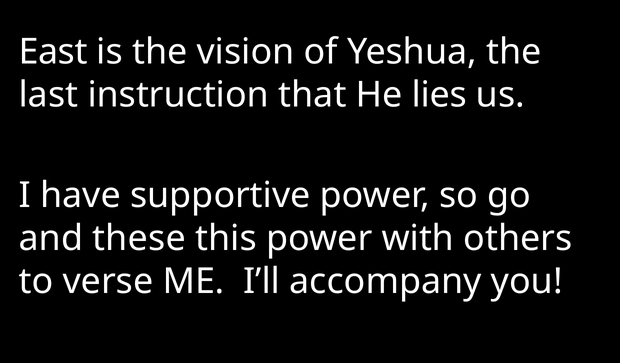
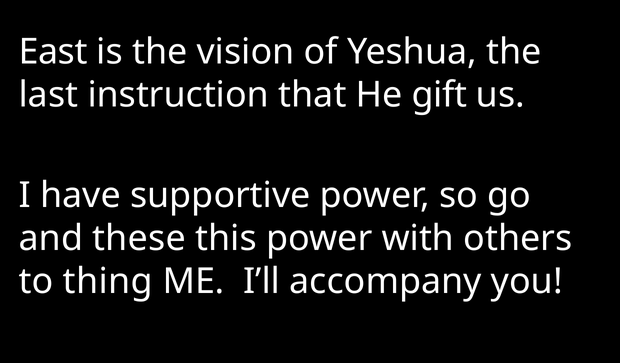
lies: lies -> gift
verse: verse -> thing
